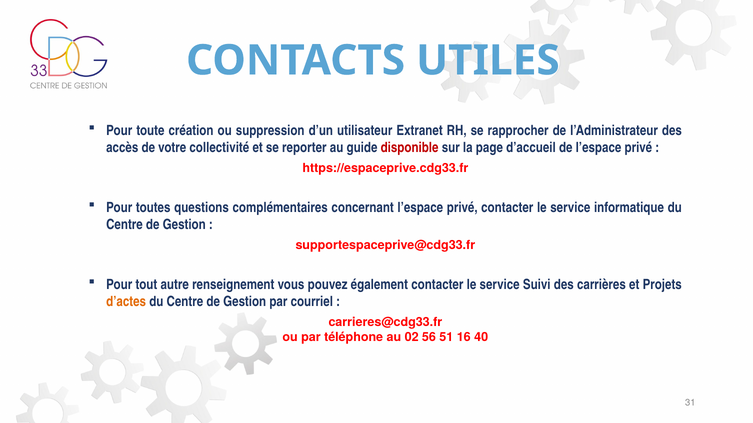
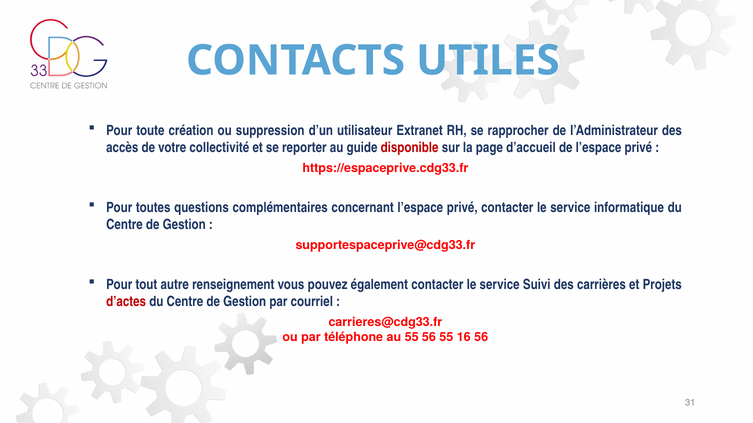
d’actes colour: orange -> red
au 02: 02 -> 55
56 51: 51 -> 55
16 40: 40 -> 56
